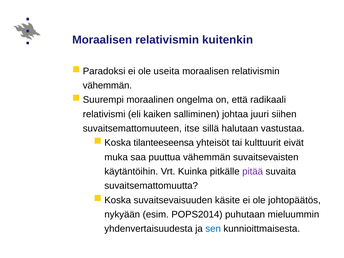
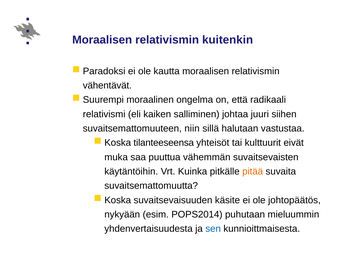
useita: useita -> kautta
vähemmän at (107, 86): vähemmän -> vähentävät
itse: itse -> niin
pitää colour: purple -> orange
